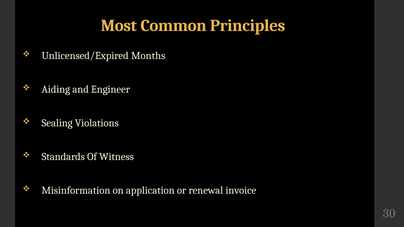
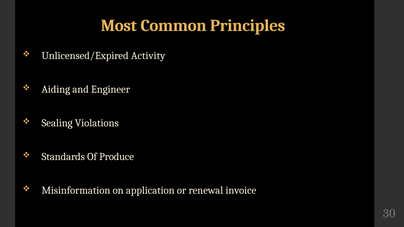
Months: Months -> Activity
Witness: Witness -> Produce
